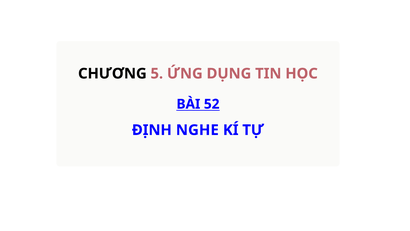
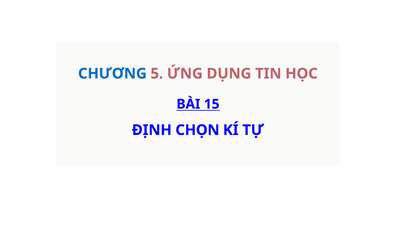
CHƯƠNG colour: black -> blue
52: 52 -> 15
NGHE: NGHE -> CHỌN
